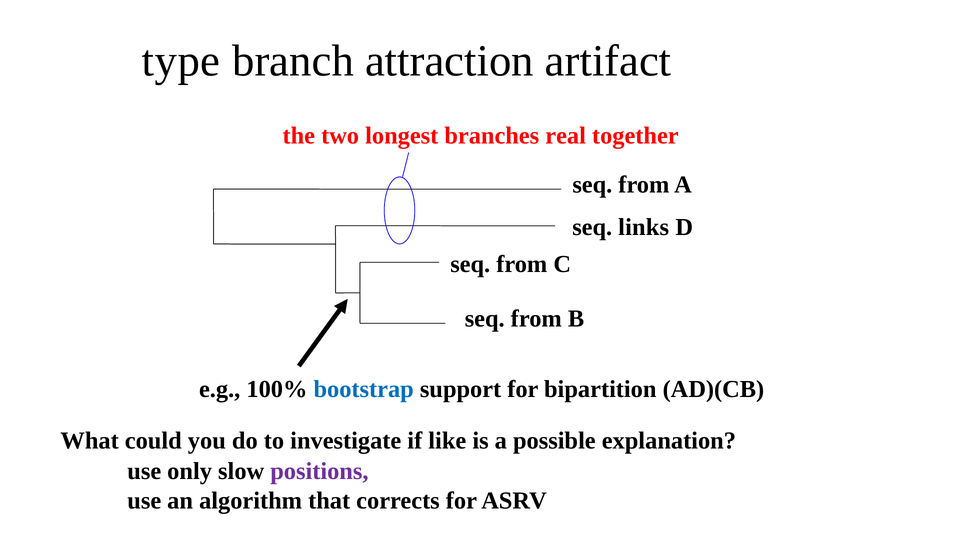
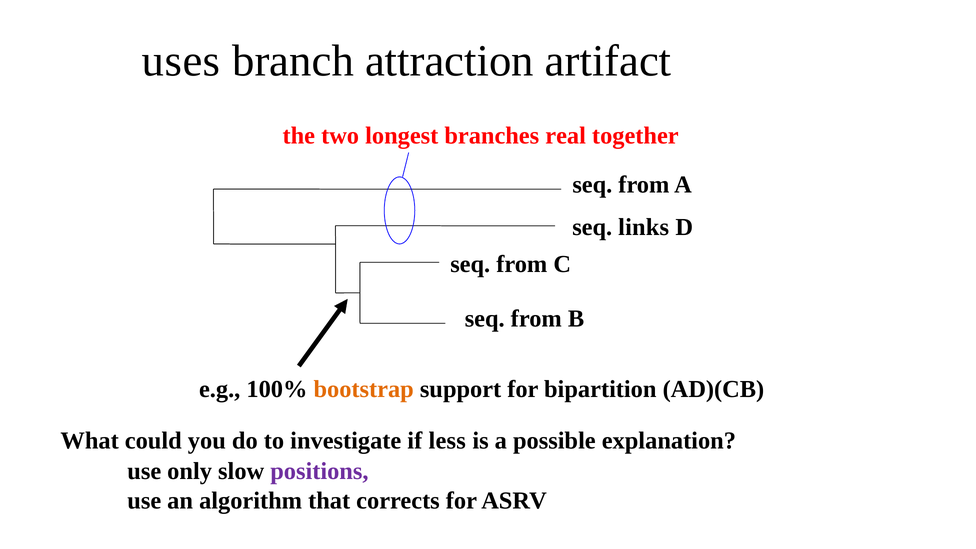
type: type -> uses
bootstrap colour: blue -> orange
like: like -> less
